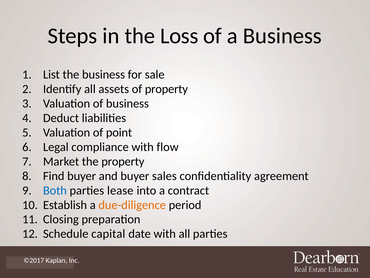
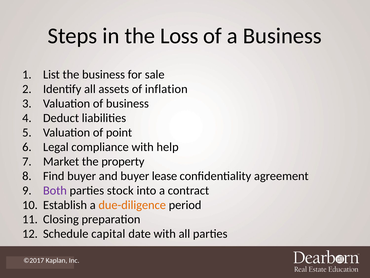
of property: property -> inflation
flow: flow -> help
sales: sales -> lease
Both colour: blue -> purple
lease: lease -> stock
